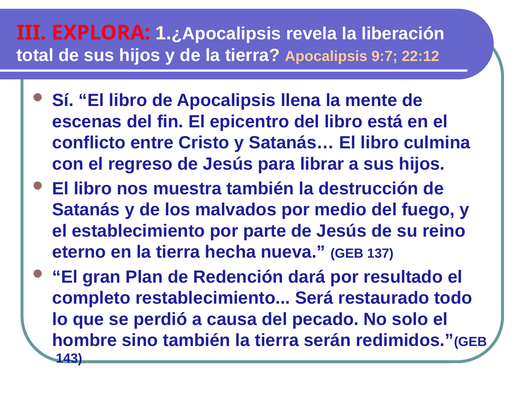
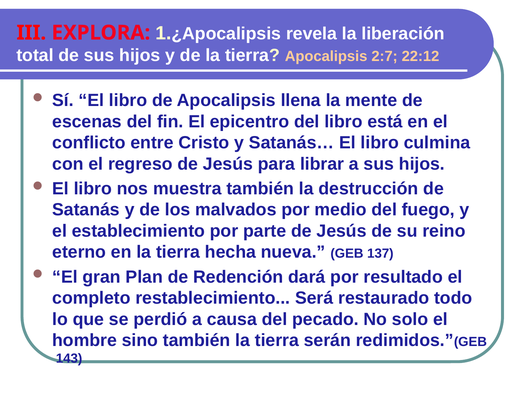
9:7: 9:7 -> 2:7
